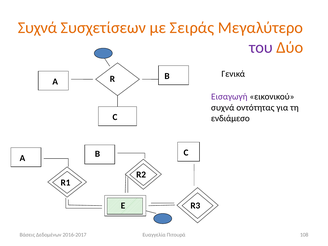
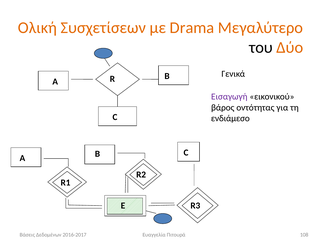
Συχνά at (38, 28): Συχνά -> Ολική
Σειράς: Σειράς -> Drama
του colour: purple -> black
συχνά at (223, 107): συχνά -> βάρος
